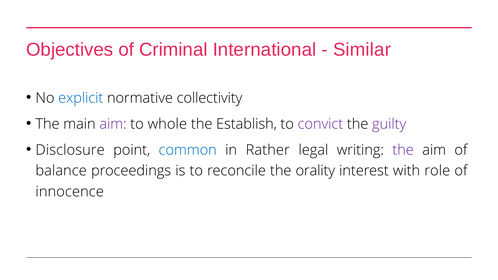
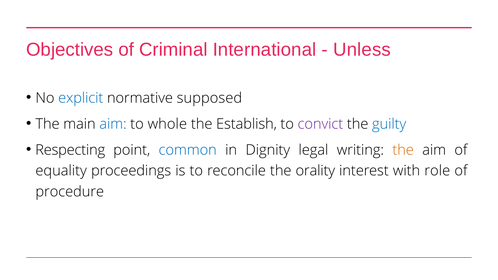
Similar: Similar -> Unless
collectivity: collectivity -> supposed
aim at (113, 124) colour: purple -> blue
guilty colour: purple -> blue
Disclosure: Disclosure -> Respecting
Rather: Rather -> Dignity
the at (403, 150) colour: purple -> orange
balance: balance -> equality
innocence: innocence -> procedure
